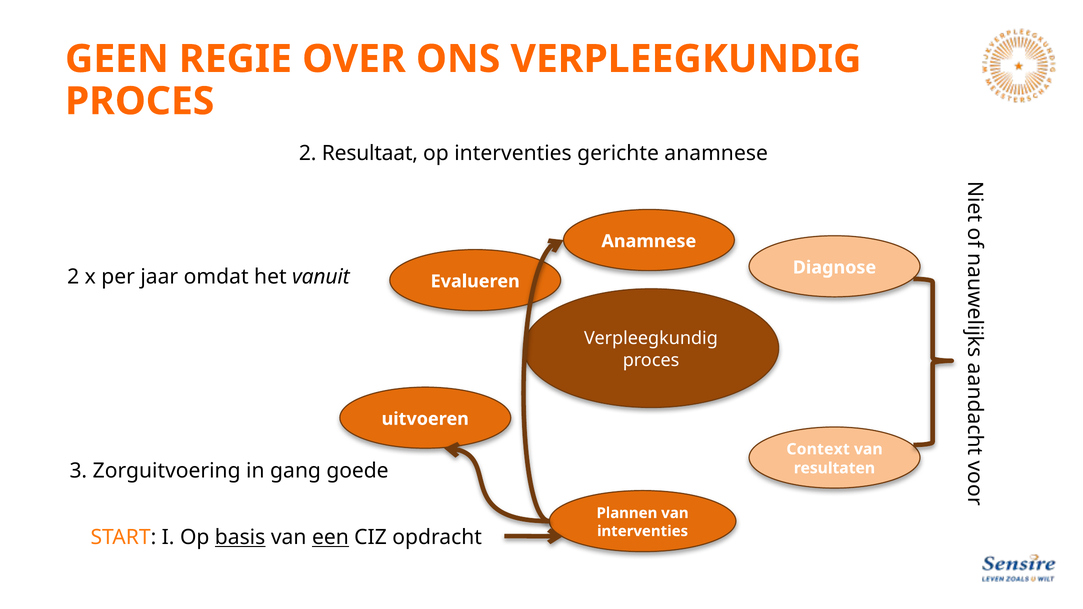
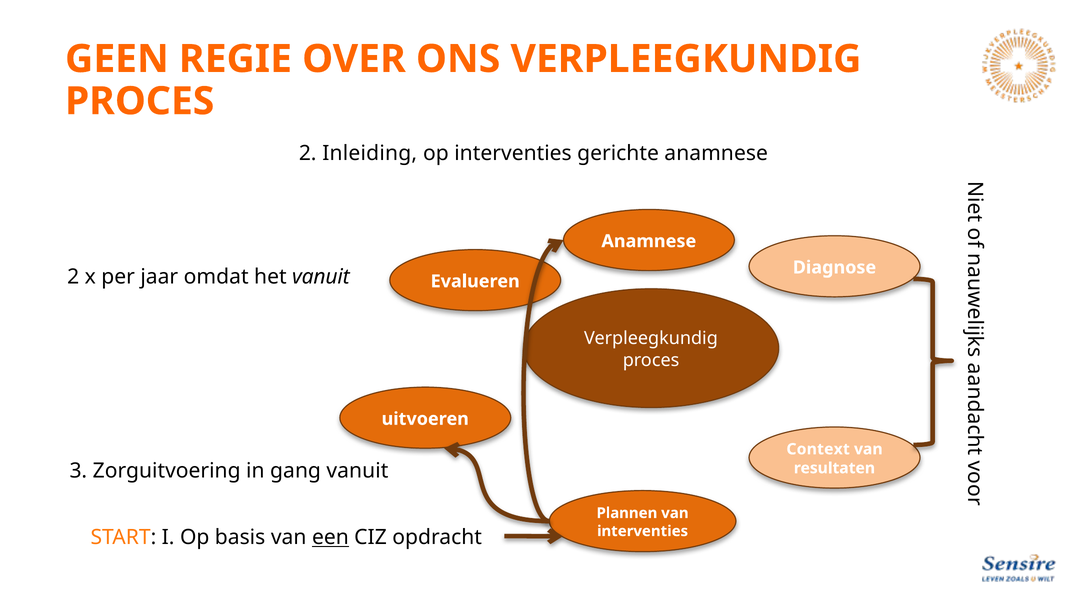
Resultaat: Resultaat -> Inleiding
gang goede: goede -> vanuit
basis underline: present -> none
